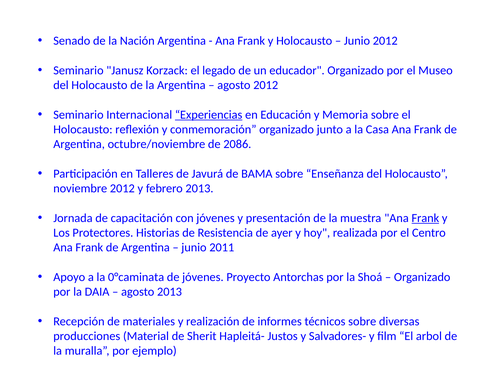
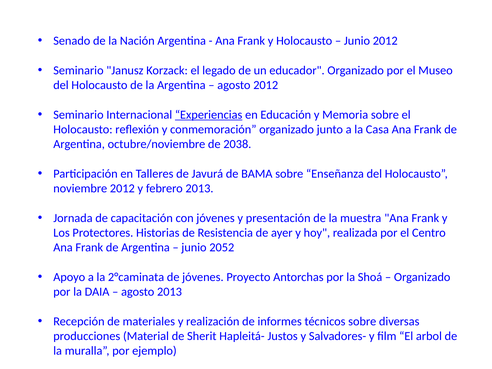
2086: 2086 -> 2038
Frank at (425, 218) underline: present -> none
2011: 2011 -> 2052
0°caminata: 0°caminata -> 2°caminata
